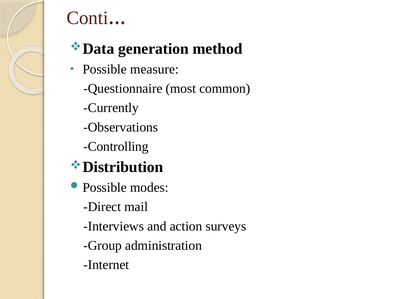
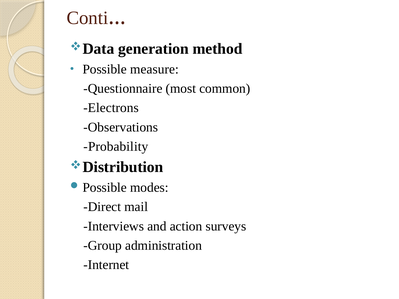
Currently: Currently -> Electrons
Controlling: Controlling -> Probability
